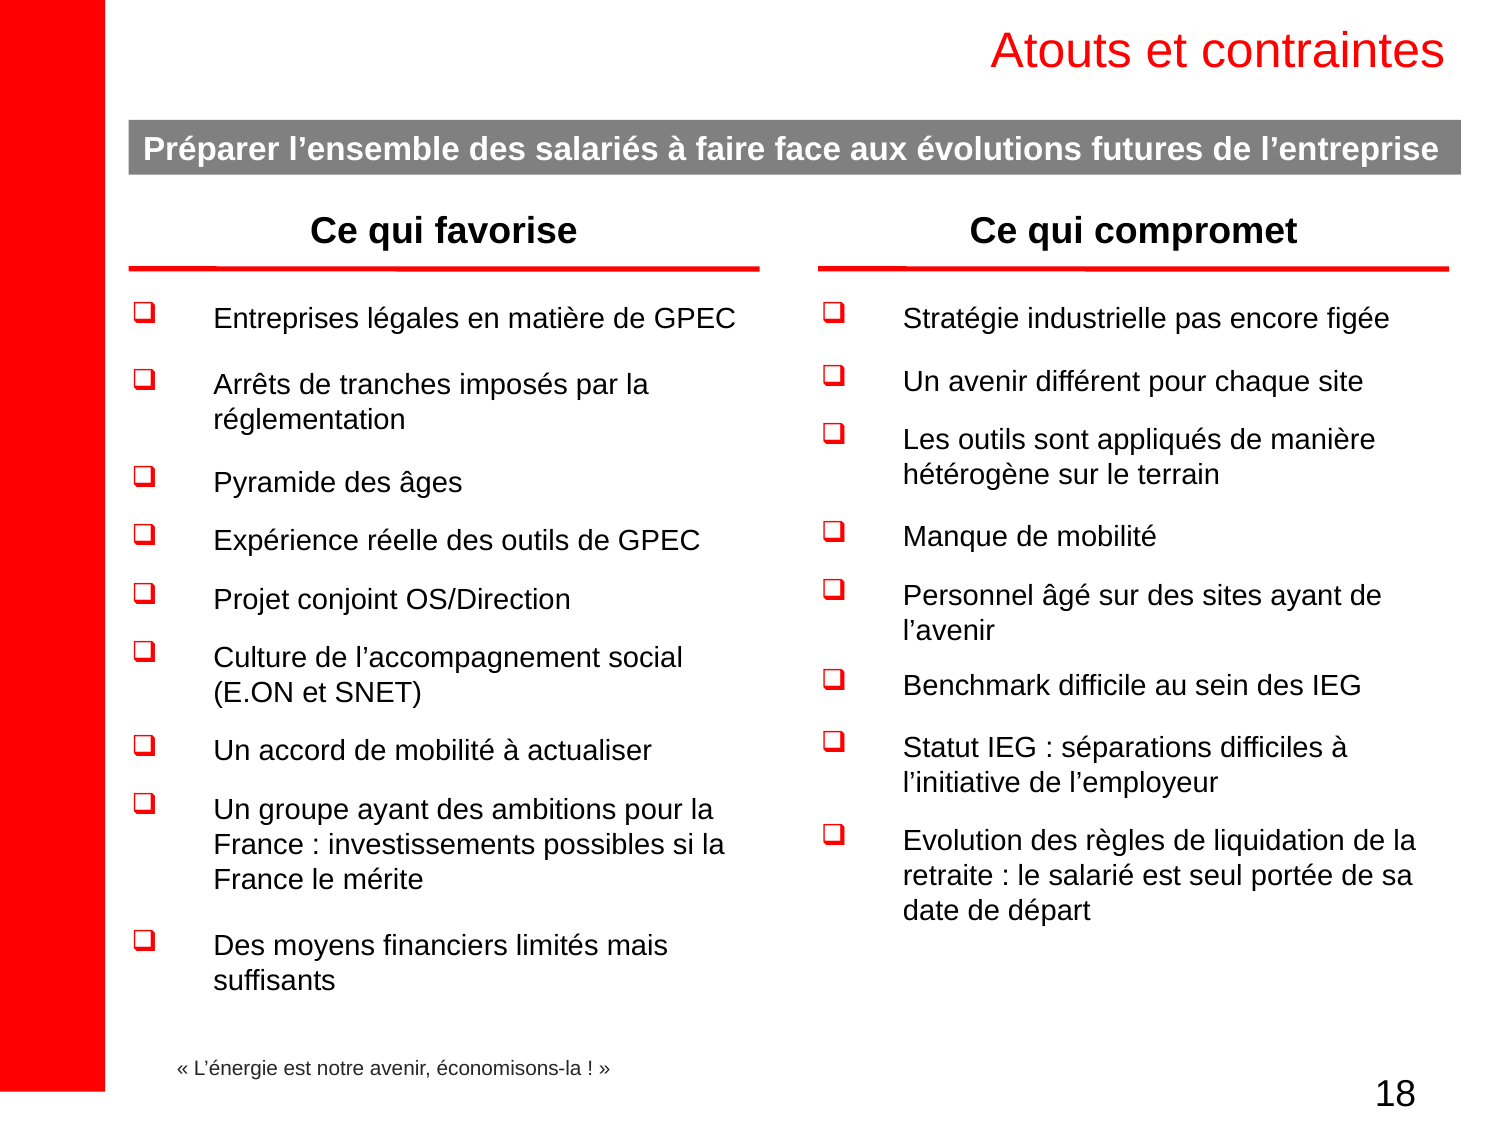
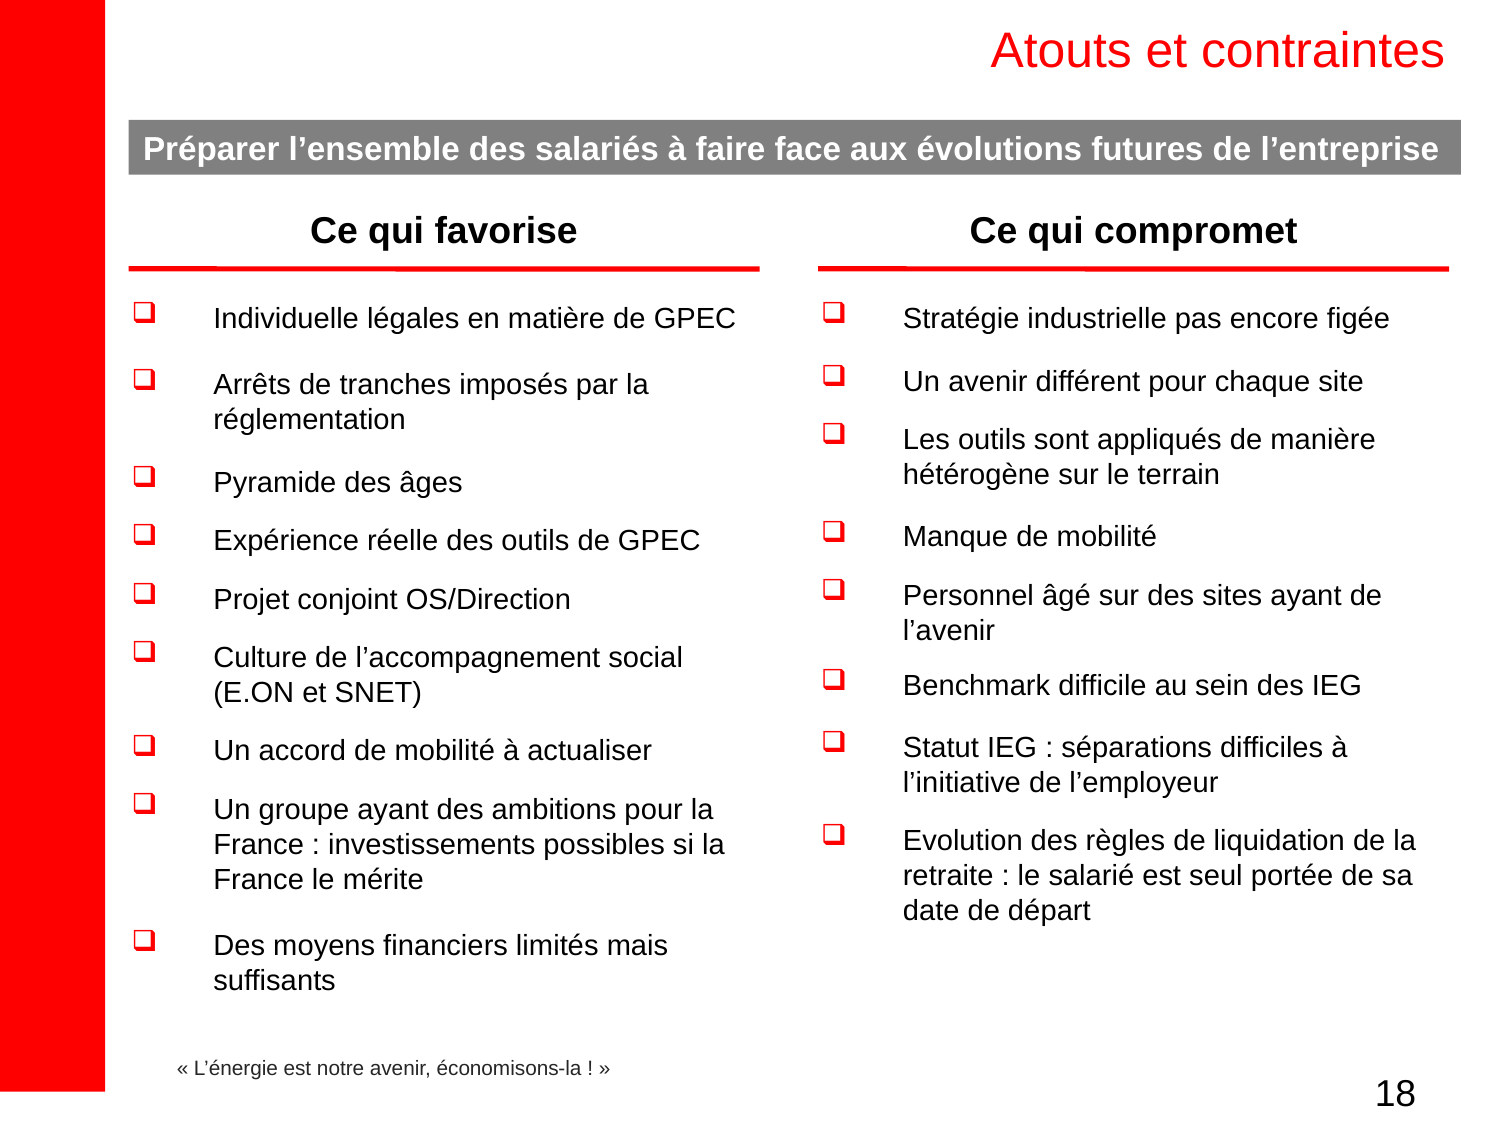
Entreprises: Entreprises -> Individuelle
